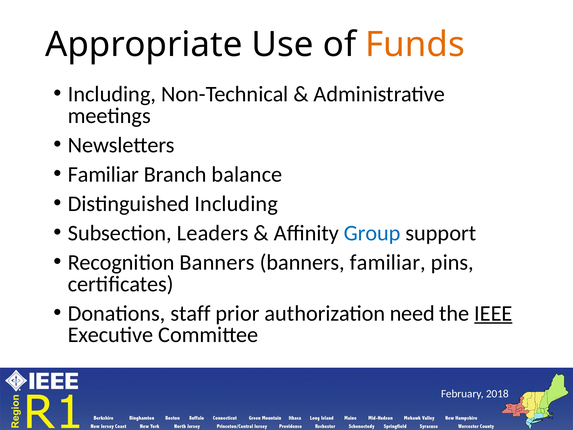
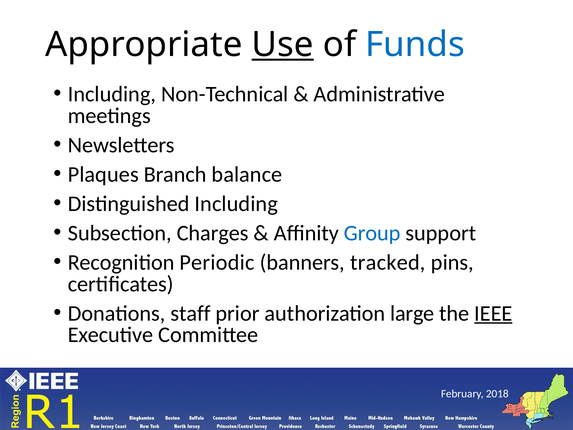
Use underline: none -> present
Funds colour: orange -> blue
Familiar at (103, 174): Familiar -> Plaques
Leaders: Leaders -> Charges
Recognition Banners: Banners -> Periodic
banners familiar: familiar -> tracked
need: need -> large
